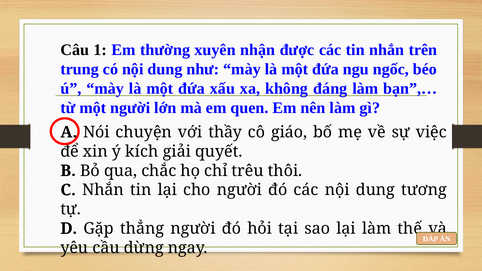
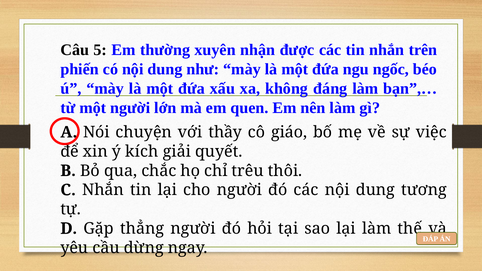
1: 1 -> 5
trung: trung -> phiến
